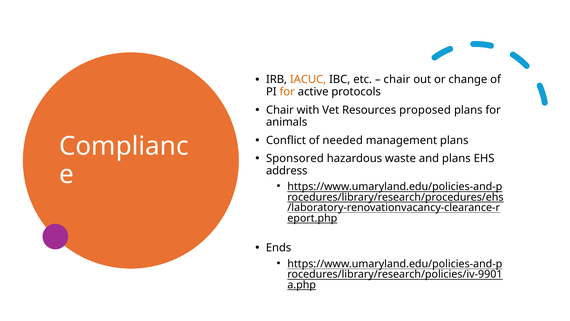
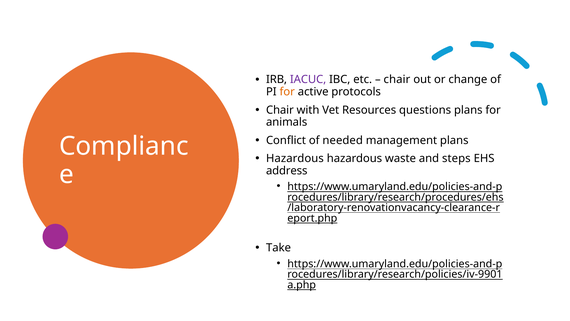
IACUC colour: orange -> purple
proposed: proposed -> questions
Sponsored at (295, 158): Sponsored -> Hazardous
and plans: plans -> steps
Ends: Ends -> Take
